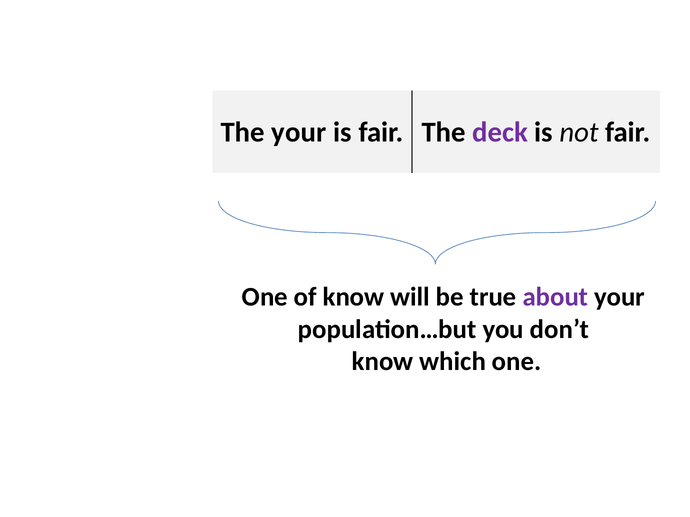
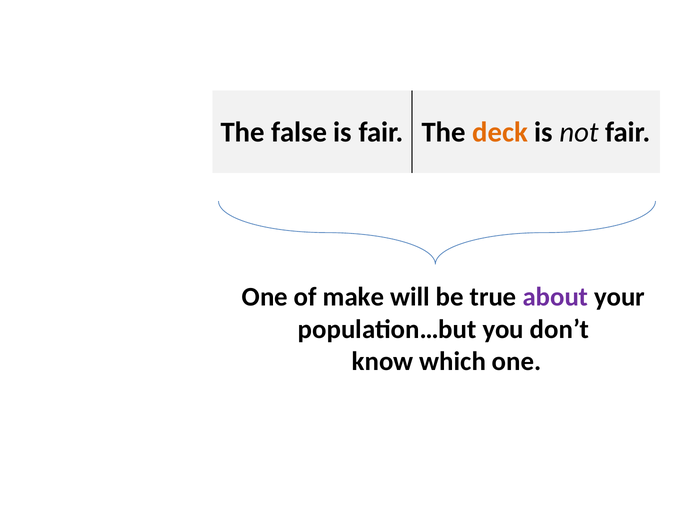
The your: your -> false
deck at (500, 132) colour: purple -> orange
of know: know -> make
